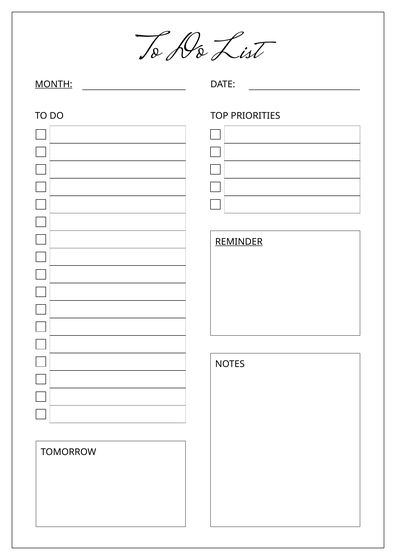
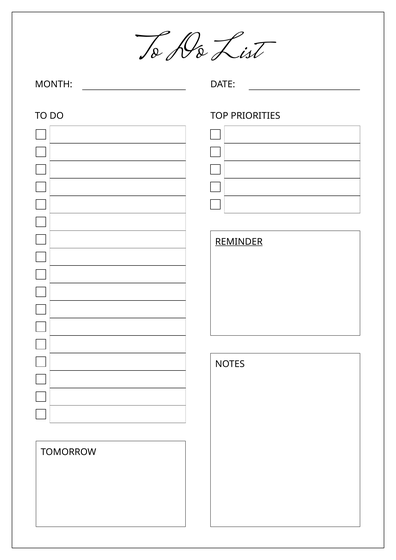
MONTH underline: present -> none
